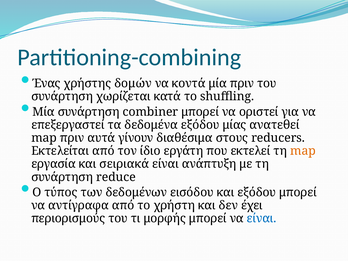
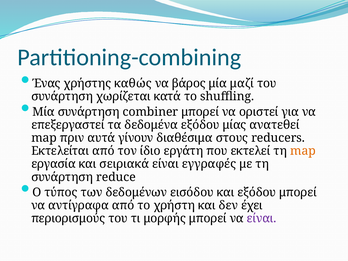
δομών: δομών -> καθώς
κοντά: κοντά -> βάρος
μία πριν: πριν -> μαζί
ανάπτυξη: ανάπτυξη -> εγγραφές
είναι at (262, 218) colour: blue -> purple
